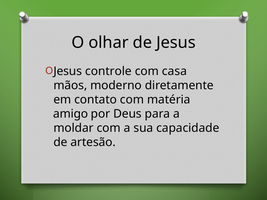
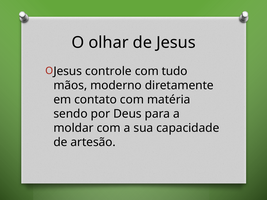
casa: casa -> tudo
amigo: amigo -> sendo
